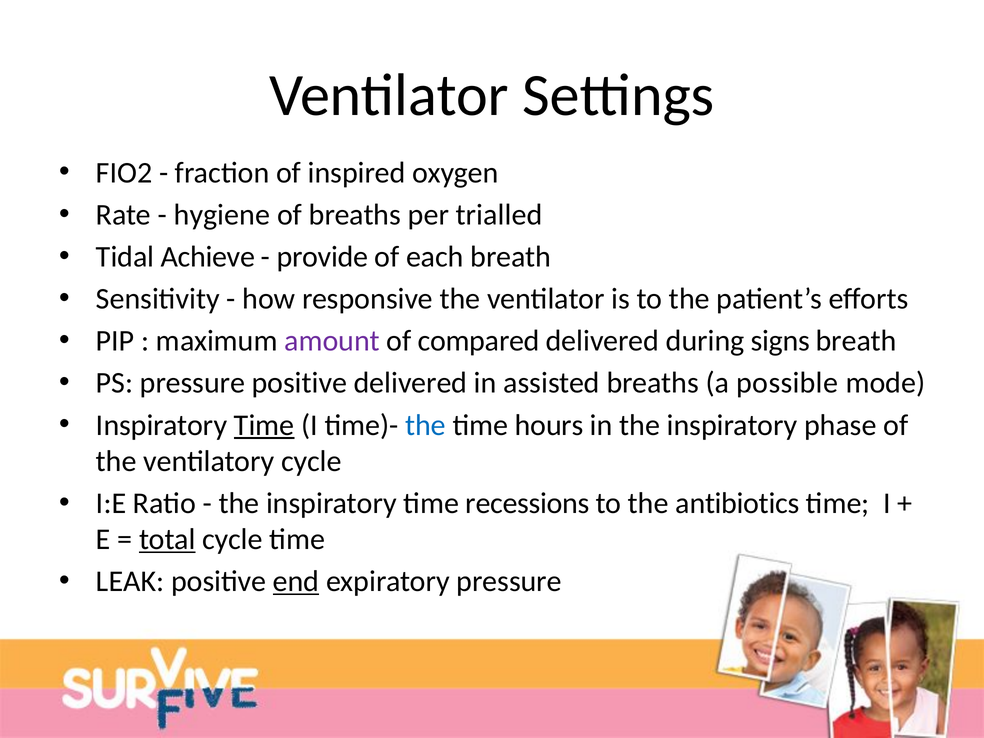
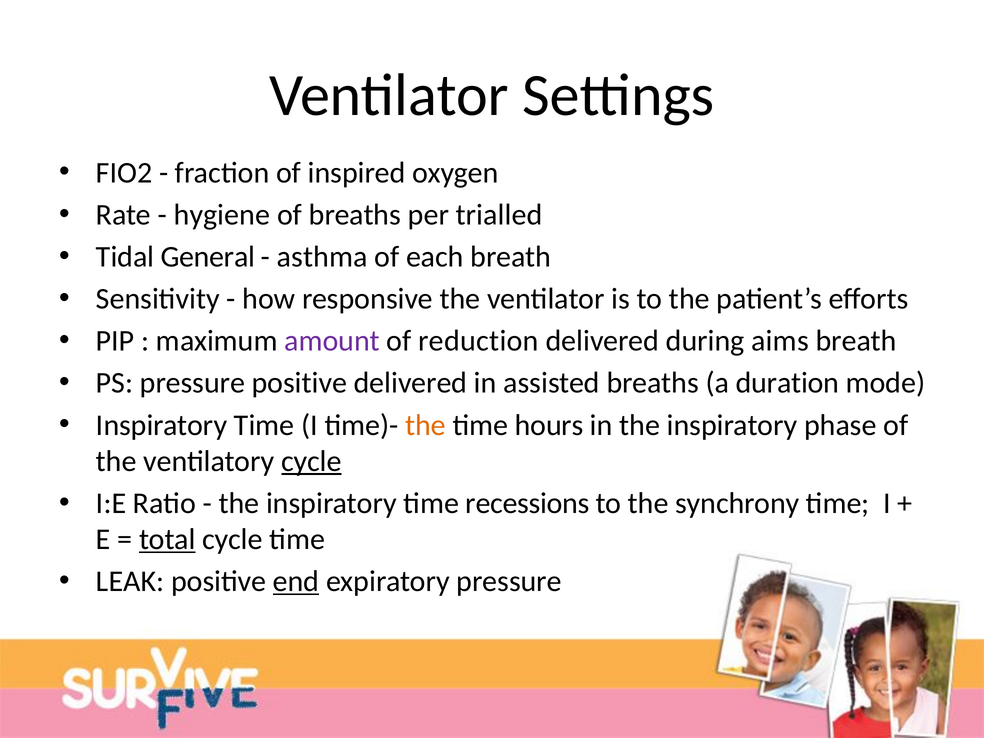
Achieve: Achieve -> General
provide: provide -> asthma
compared: compared -> reduction
signs: signs -> aims
possible: possible -> duration
Time at (264, 425) underline: present -> none
the at (426, 425) colour: blue -> orange
cycle at (312, 461) underline: none -> present
antibiotics: antibiotics -> synchrony
